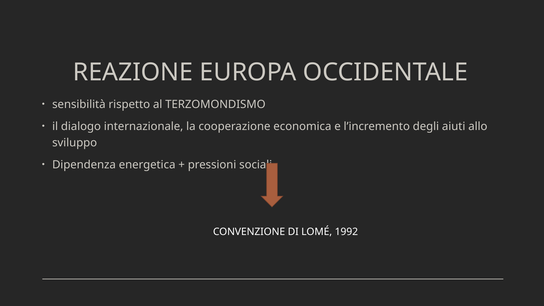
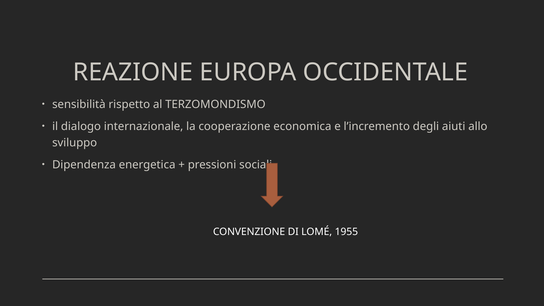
1992: 1992 -> 1955
